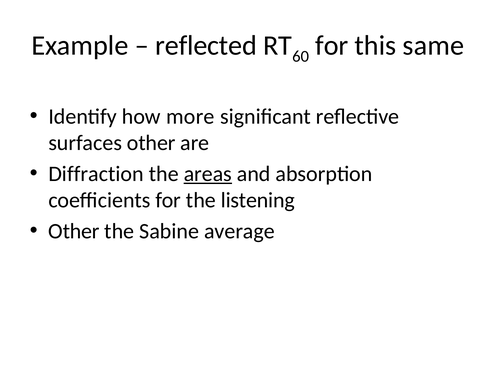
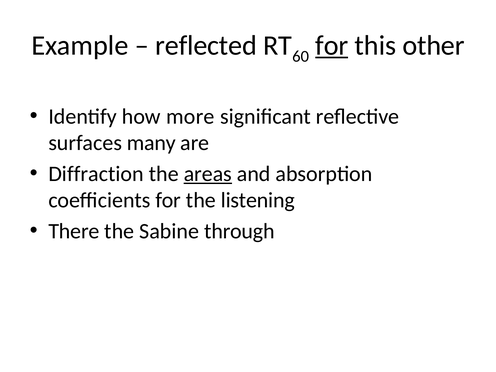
for at (332, 45) underline: none -> present
same: same -> other
surfaces other: other -> many
Other at (74, 231): Other -> There
average: average -> through
